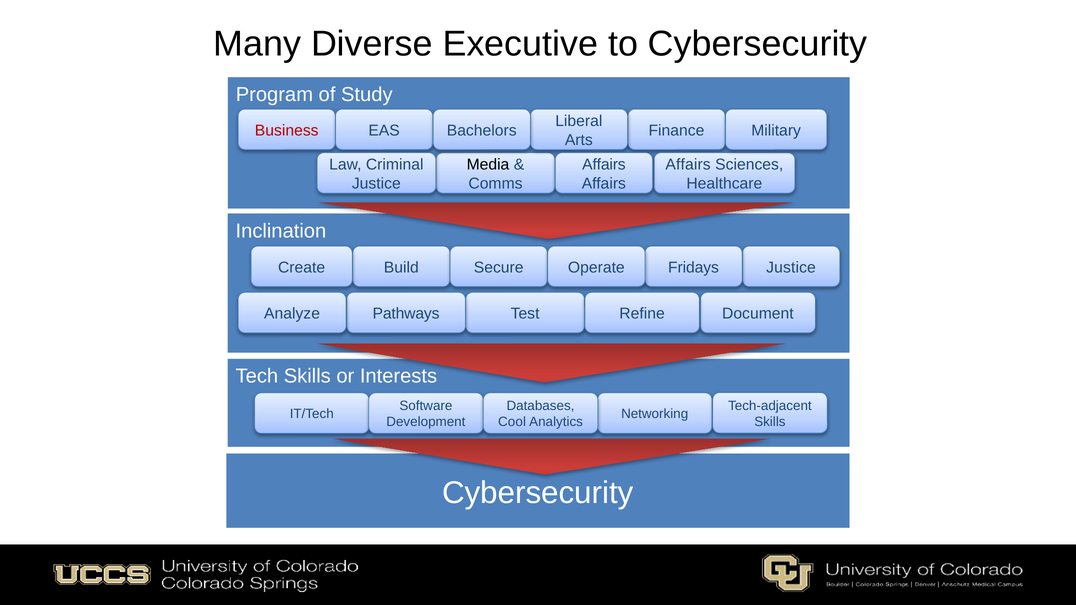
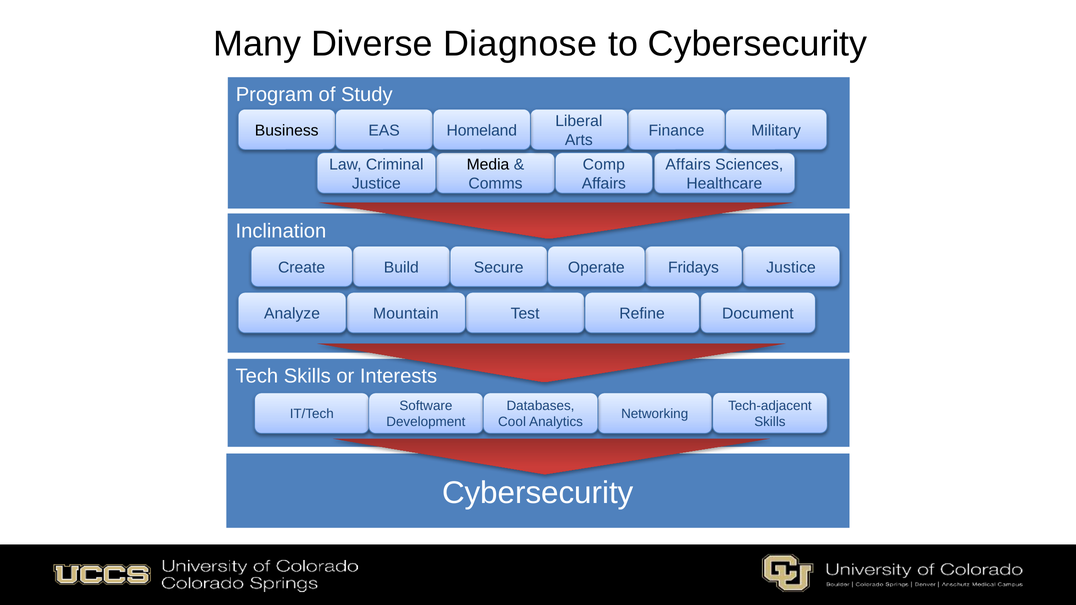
Executive: Executive -> Diagnose
Business colour: red -> black
Bachelors: Bachelors -> Homeland
Affairs at (604, 165): Affairs -> Comp
Pathways: Pathways -> Mountain
